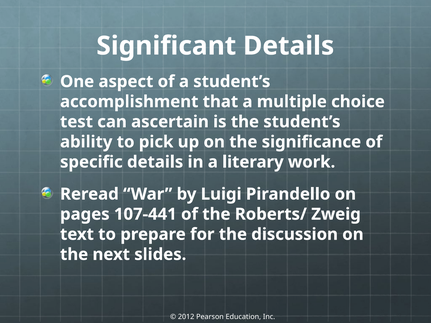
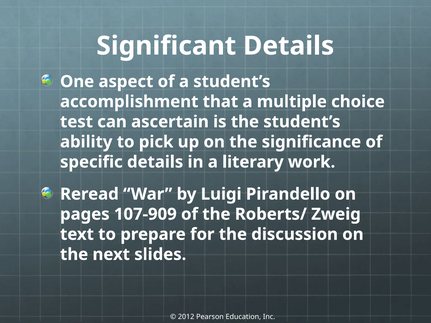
107-441: 107-441 -> 107-909
